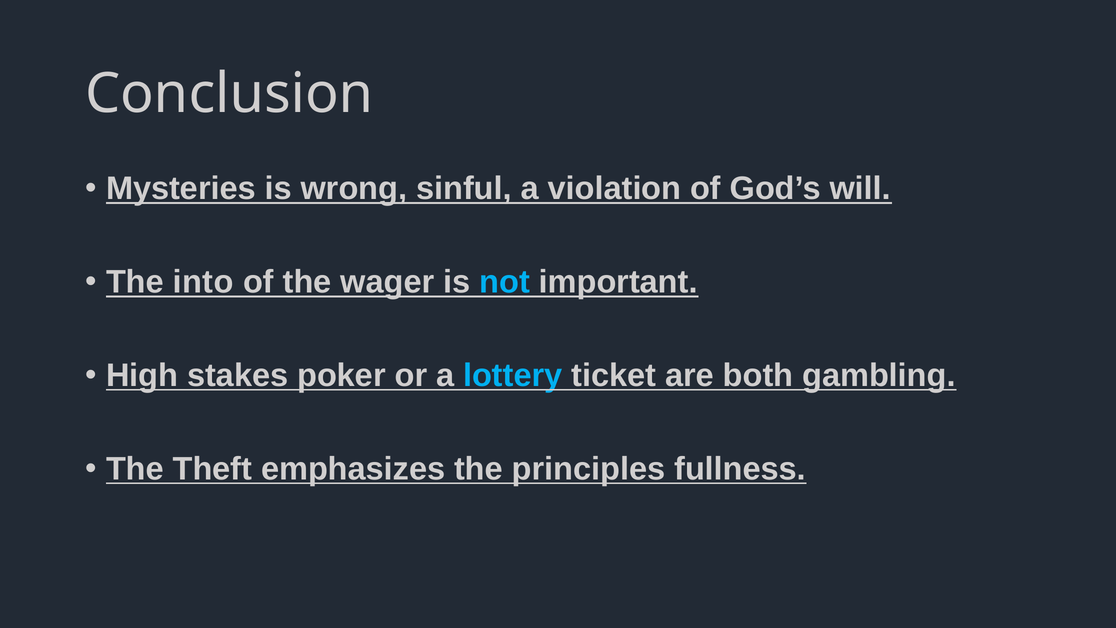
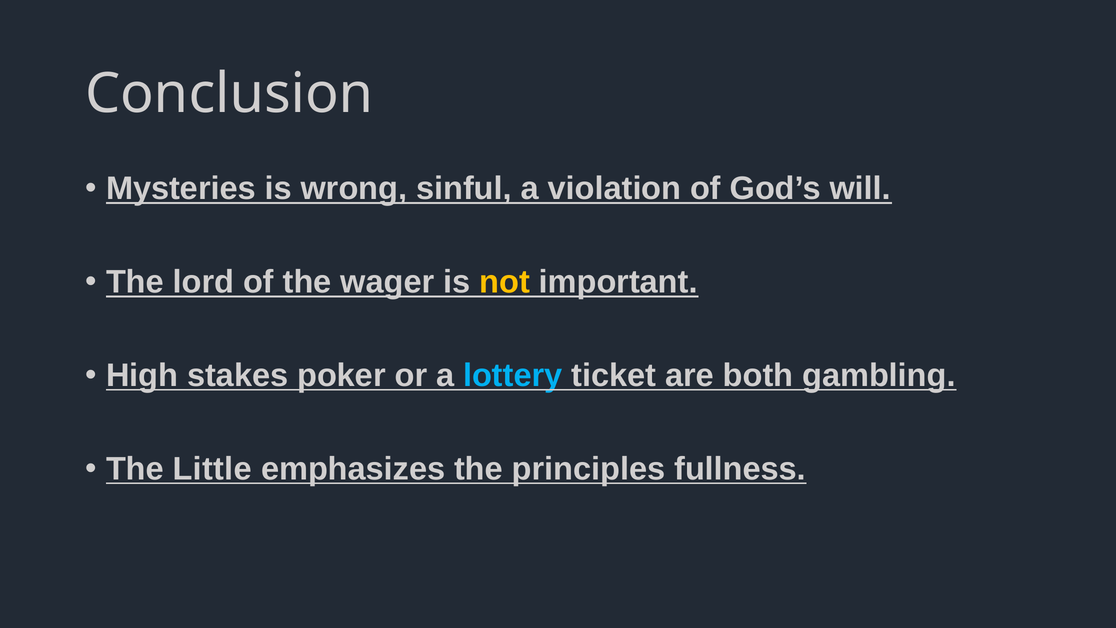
into: into -> lord
not colour: light blue -> yellow
Theft: Theft -> Little
